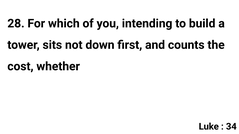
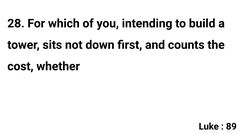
34: 34 -> 89
